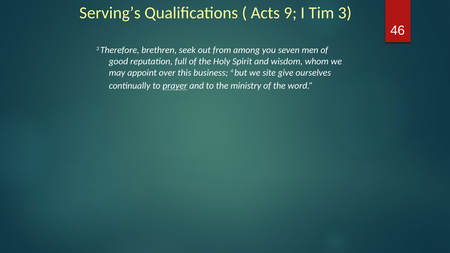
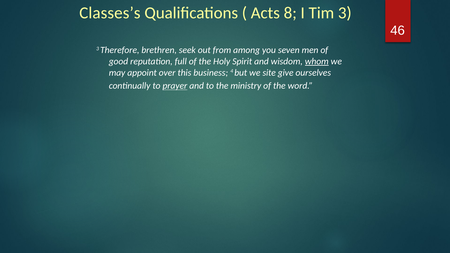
Serving’s: Serving’s -> Classes’s
9: 9 -> 8
whom underline: none -> present
